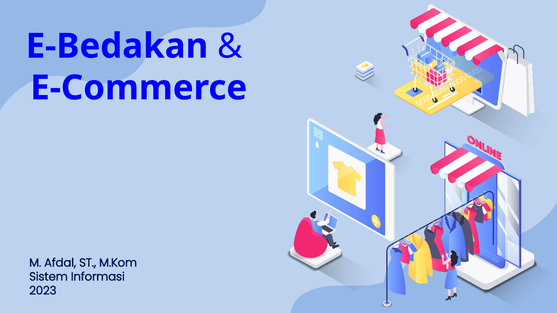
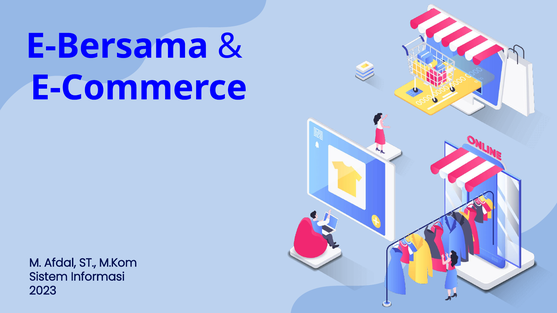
E-Bedakan: E-Bedakan -> E-Bersama
